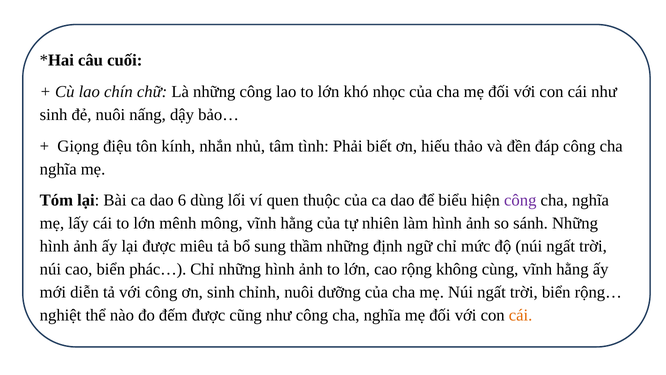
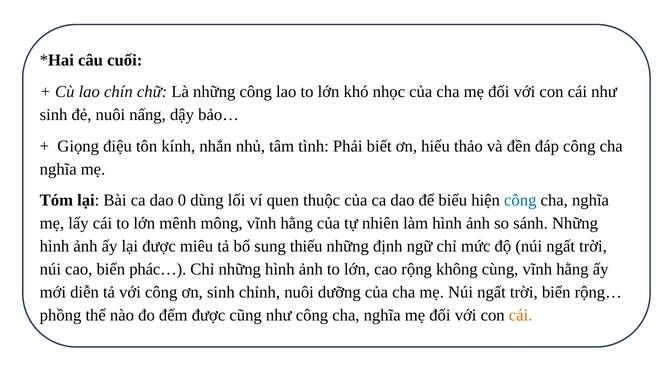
6: 6 -> 0
công at (520, 200) colour: purple -> blue
thầm: thầm -> thiếu
nghiệt: nghiệt -> phồng
